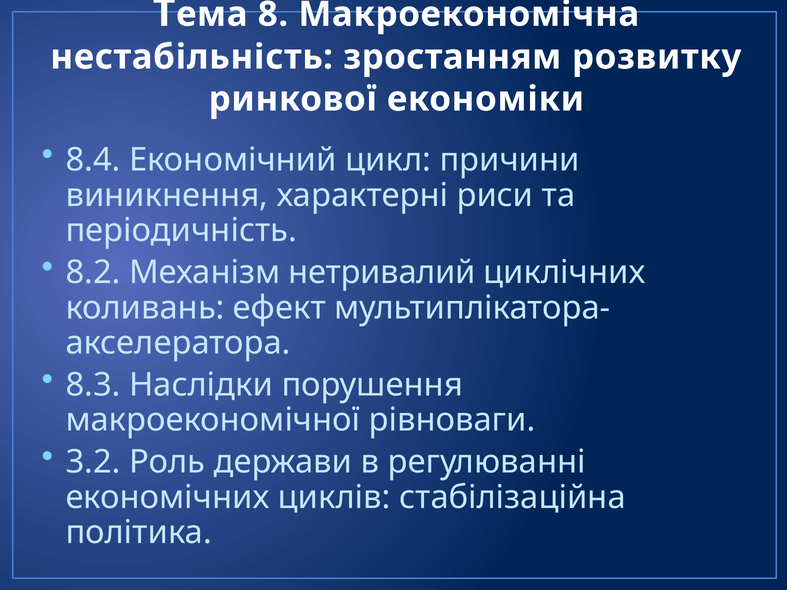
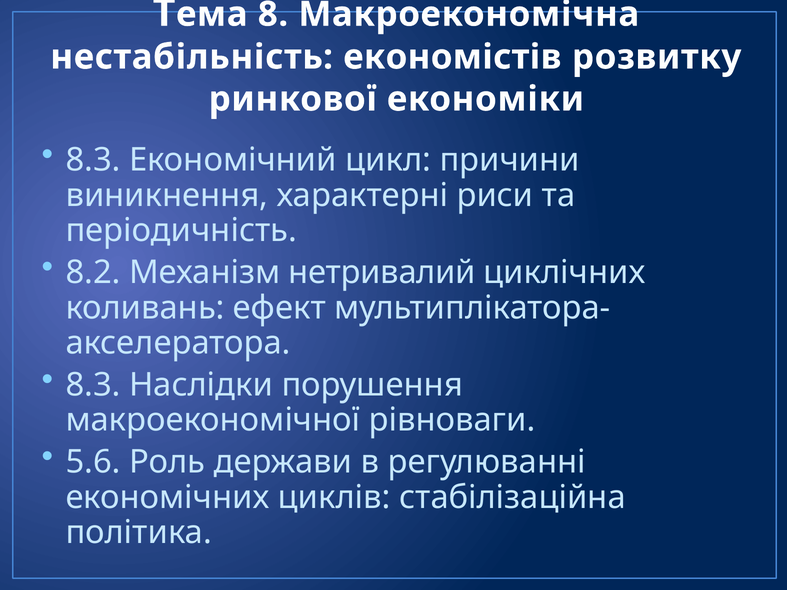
зростанням: зростанням -> економістів
8.4 at (93, 160): 8.4 -> 8.3
3.2: 3.2 -> 5.6
